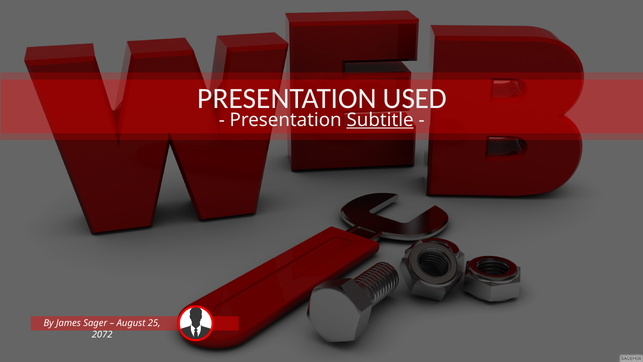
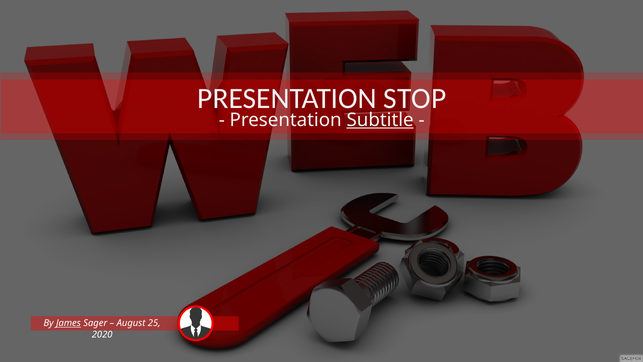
USED: USED -> STOP
James underline: none -> present
2072: 2072 -> 2020
